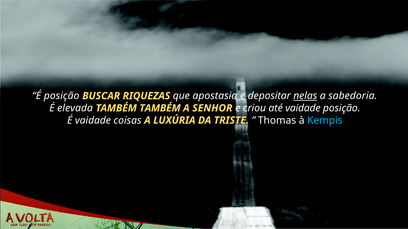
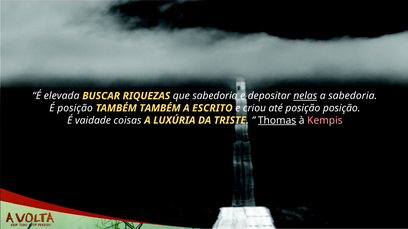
É posição: posição -> elevada
que apostasia: apostasia -> sabedoria
É elevada: elevada -> posição
SENHOR: SENHOR -> ESCRITO
até vaidade: vaidade -> posição
Thomas underline: none -> present
Kempis colour: light blue -> pink
